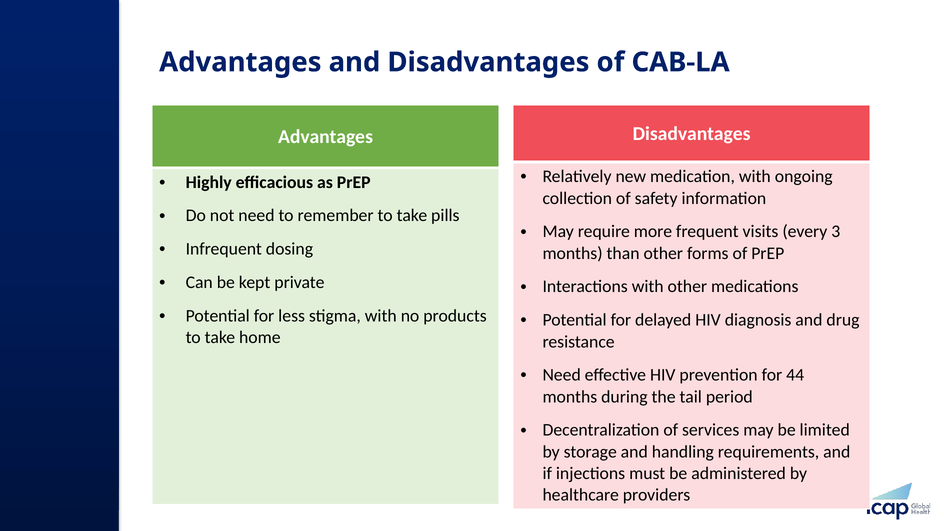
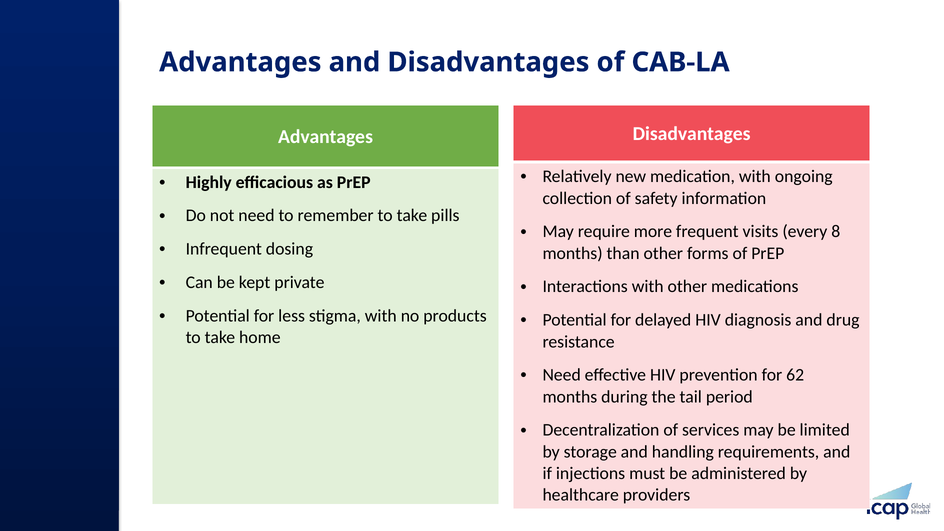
3: 3 -> 8
44: 44 -> 62
